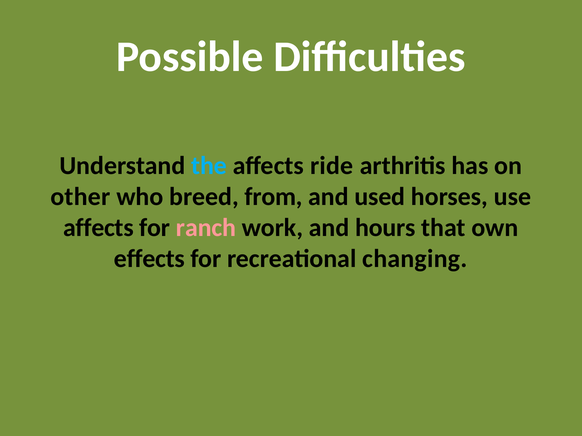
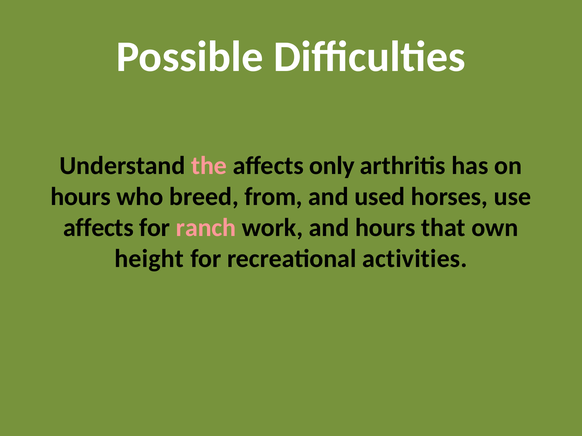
the colour: light blue -> pink
ride: ride -> only
other at (80, 197): other -> hours
effects: effects -> height
changing: changing -> activities
